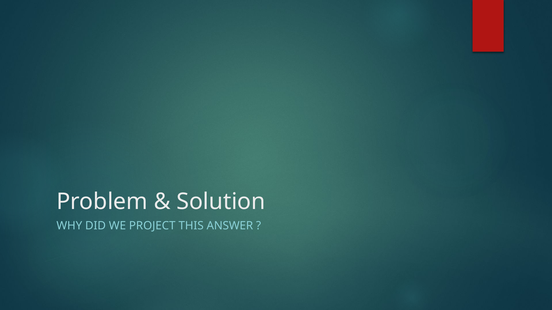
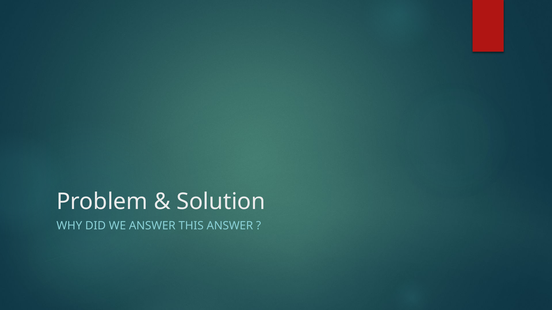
WE PROJECT: PROJECT -> ANSWER
